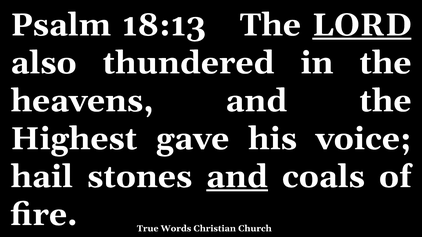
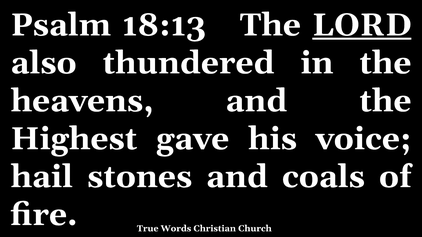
and at (237, 177) underline: present -> none
